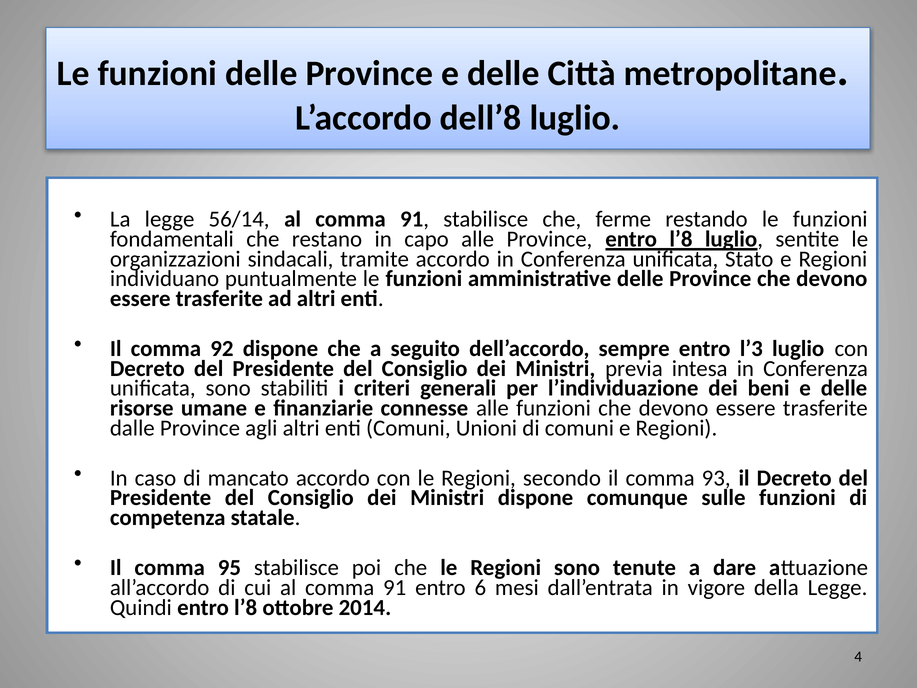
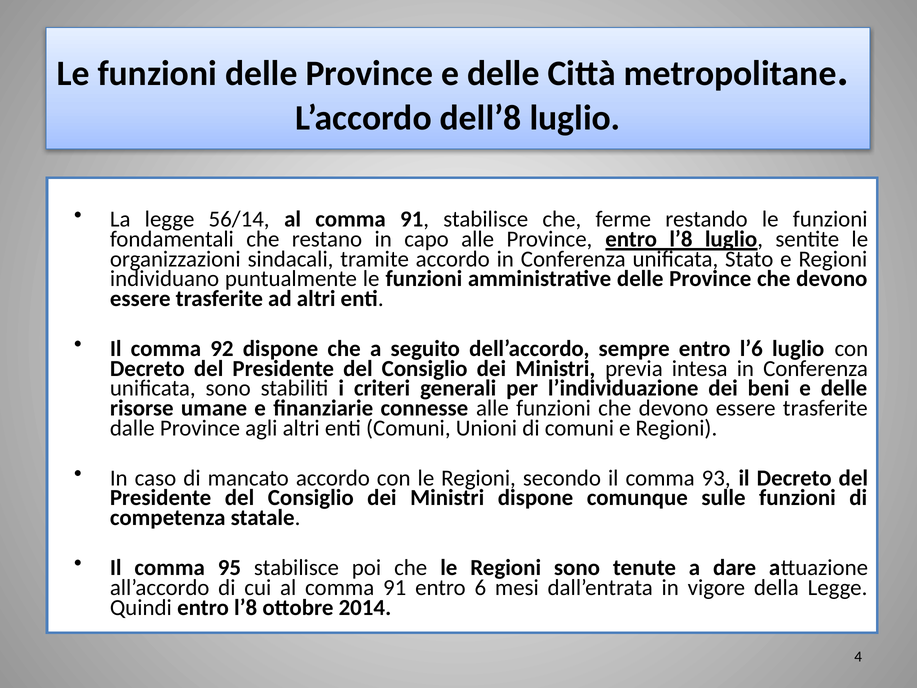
l’3: l’3 -> l’6
